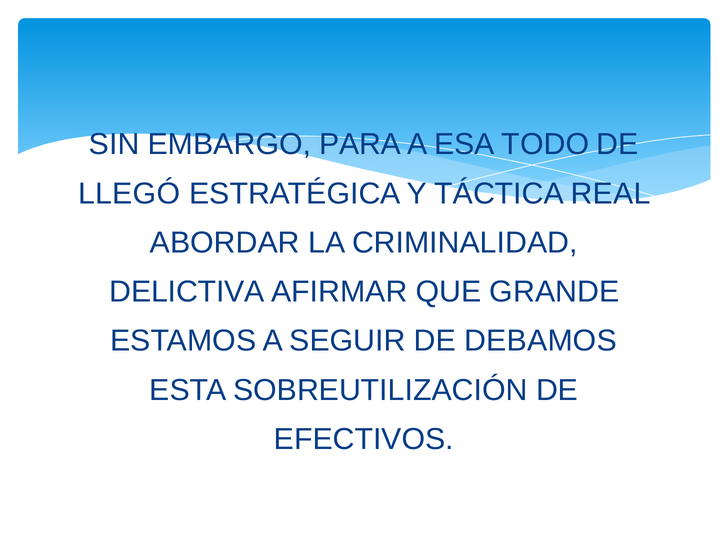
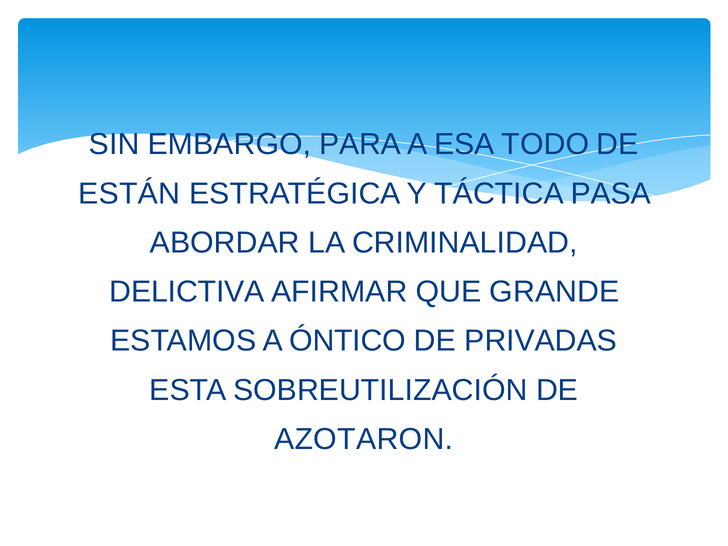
LLEGÓ: LLEGÓ -> ESTÁN
REAL: REAL -> PASA
SEGUIR: SEGUIR -> ÓNTICO
DEBAMOS: DEBAMOS -> PRIVADAS
EFECTIVOS: EFECTIVOS -> AZOTARON
